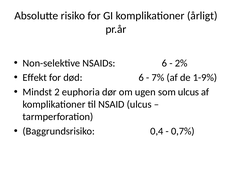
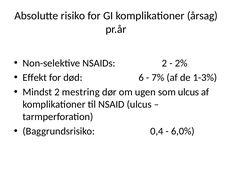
årligt: årligt -> årsag
NSAIDs 6: 6 -> 2
1-9%: 1-9% -> 1-3%
euphoria: euphoria -> mestring
0,7%: 0,7% -> 6,0%
